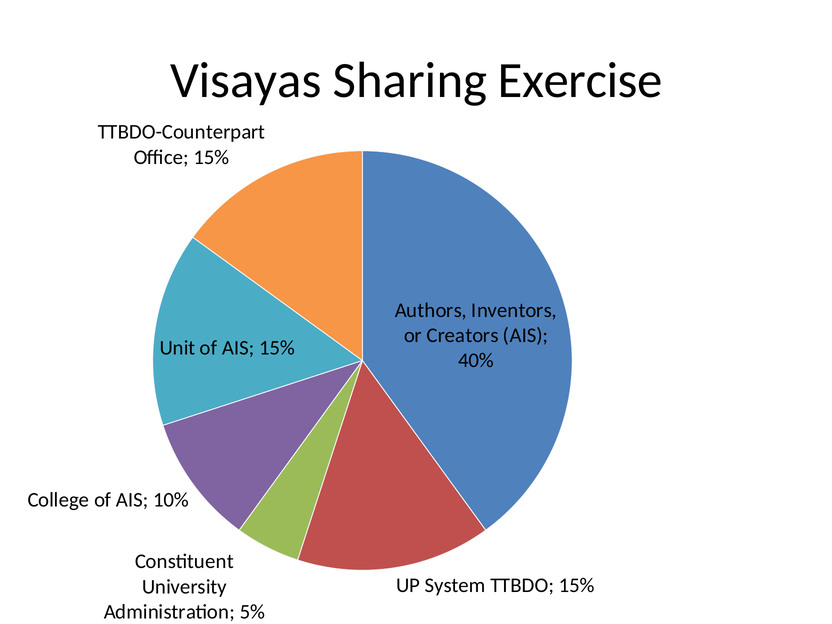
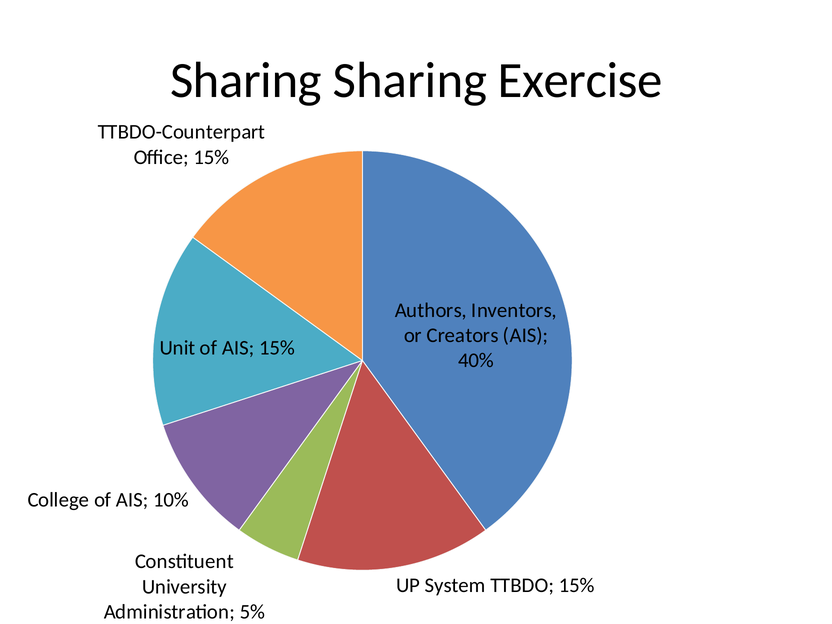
Visayas at (246, 81): Visayas -> Sharing
